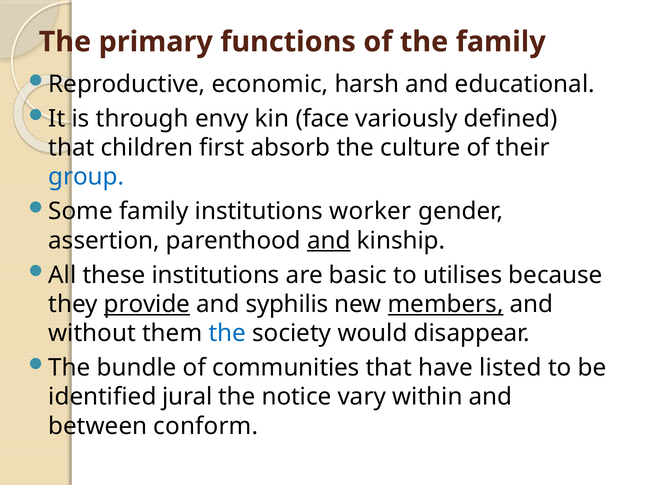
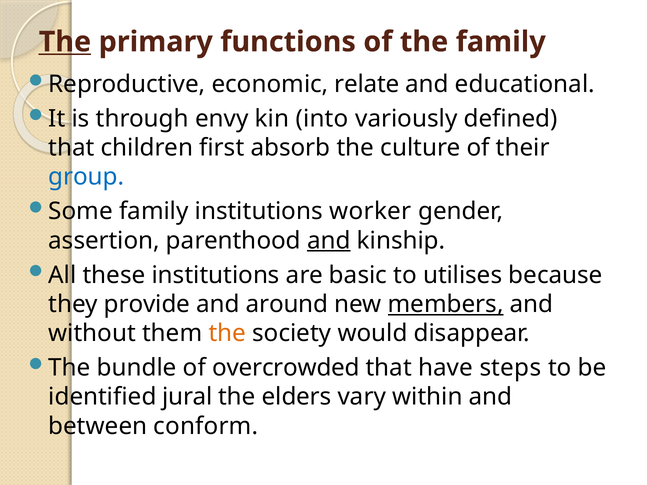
The at (65, 42) underline: none -> present
harsh: harsh -> relate
face: face -> into
provide underline: present -> none
syphilis: syphilis -> around
the at (227, 333) colour: blue -> orange
communities: communities -> overcrowded
listed: listed -> steps
notice: notice -> elders
